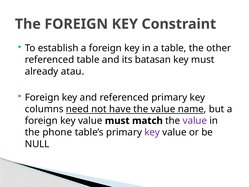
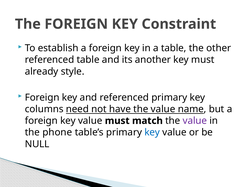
batasan: batasan -> another
atau: atau -> style
key at (152, 132) colour: purple -> blue
